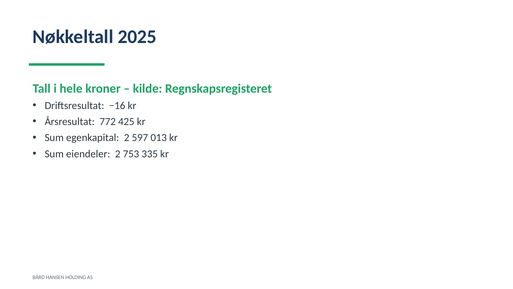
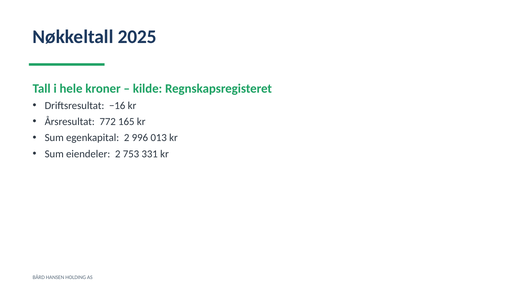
425: 425 -> 165
597: 597 -> 996
335: 335 -> 331
